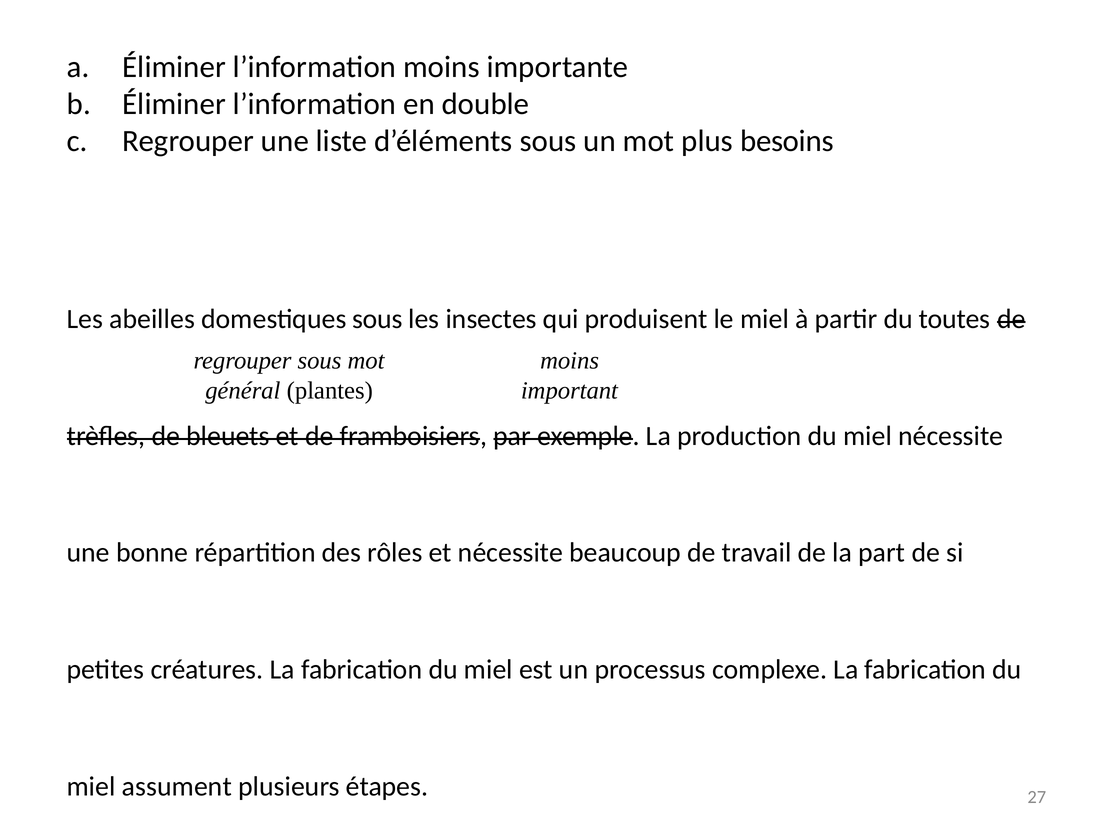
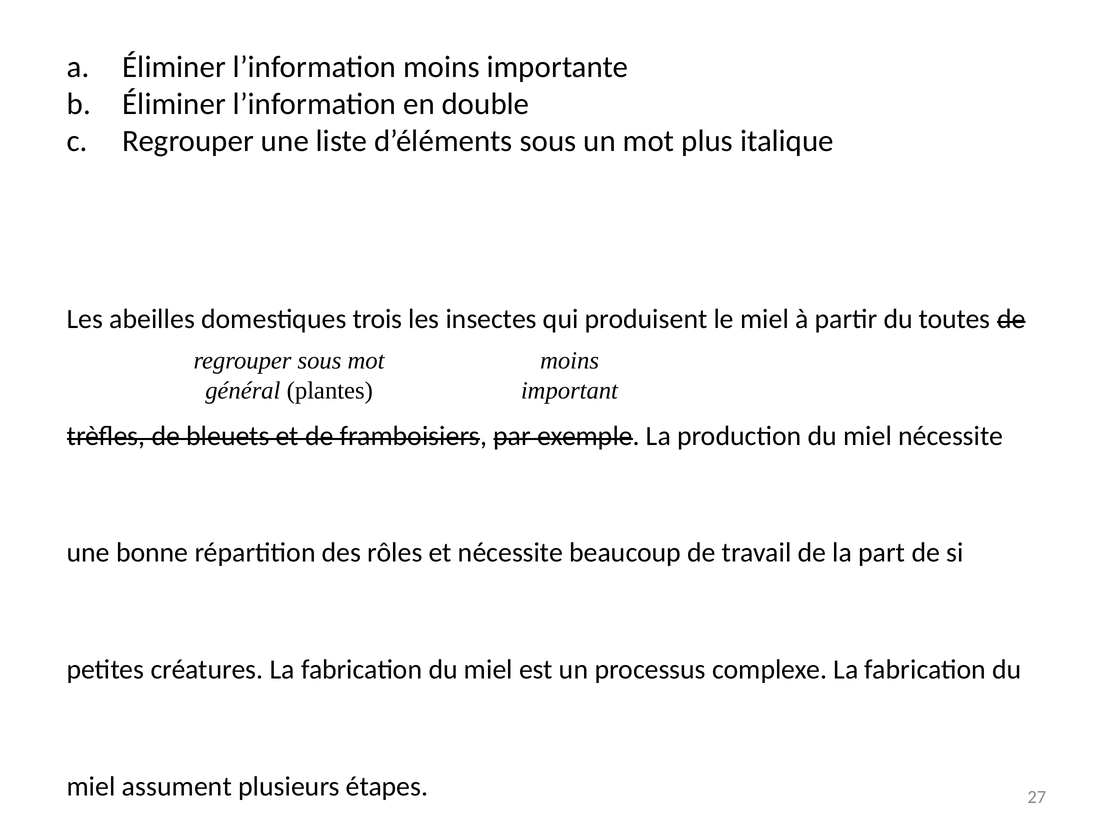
besoins: besoins -> italique
domestiques sous: sous -> trois
